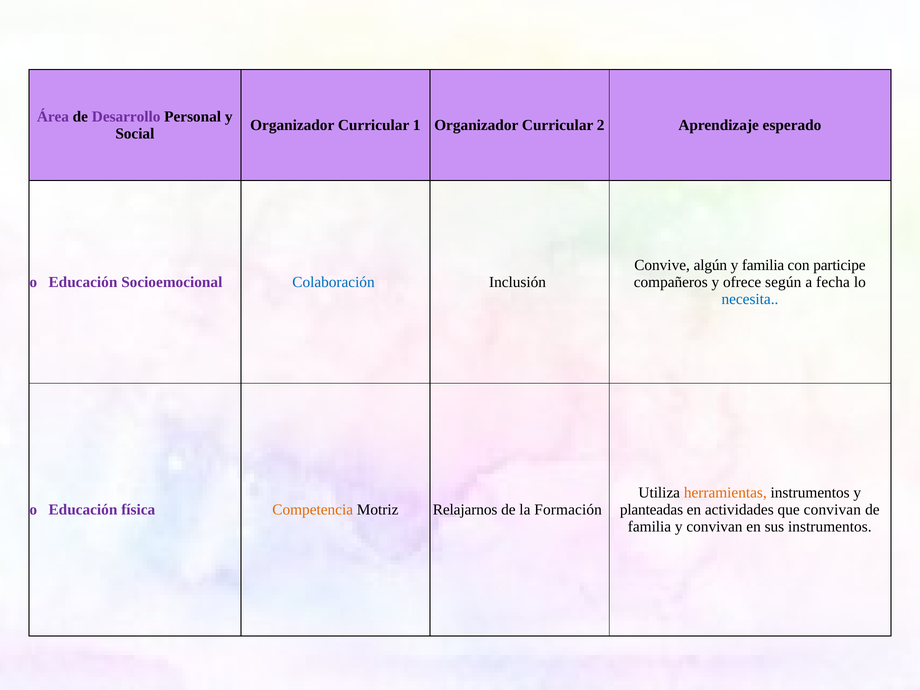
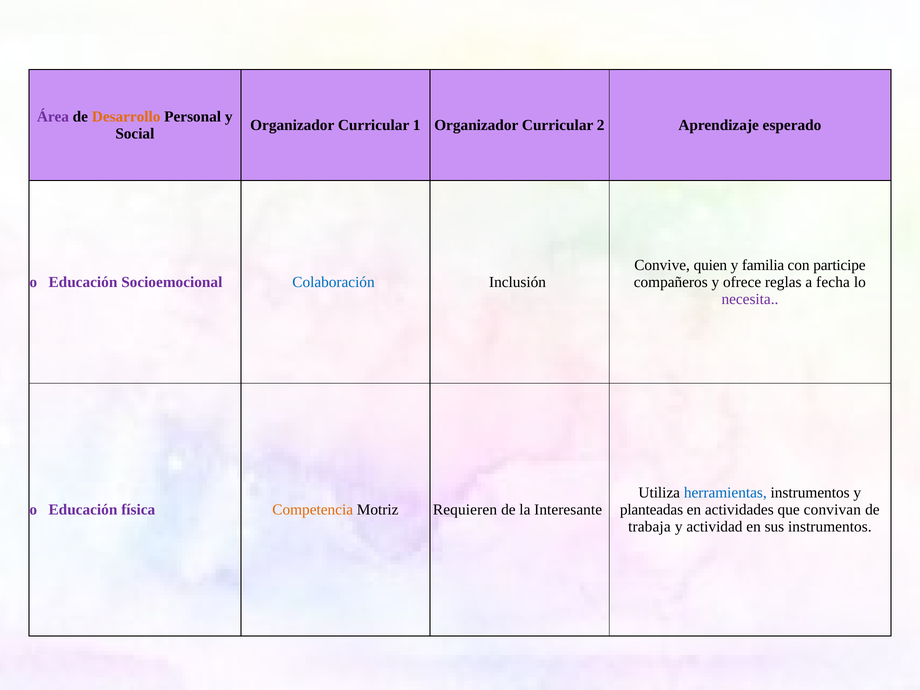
Desarrollo colour: purple -> orange
algún: algún -> quien
según: según -> reglas
necesita colour: blue -> purple
herramientas colour: orange -> blue
Relajarnos: Relajarnos -> Requieren
Formación: Formación -> Interesante
familia at (649, 527): familia -> trabaja
y convivan: convivan -> actividad
